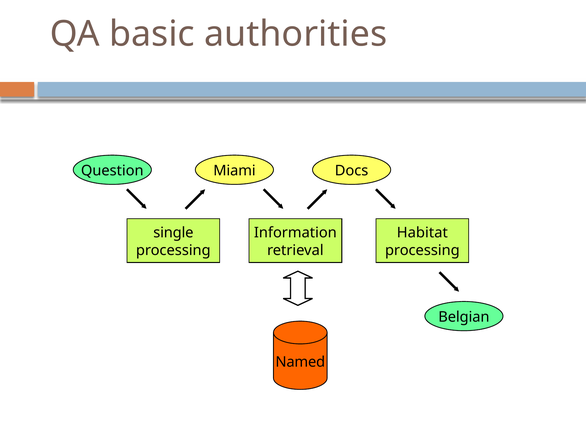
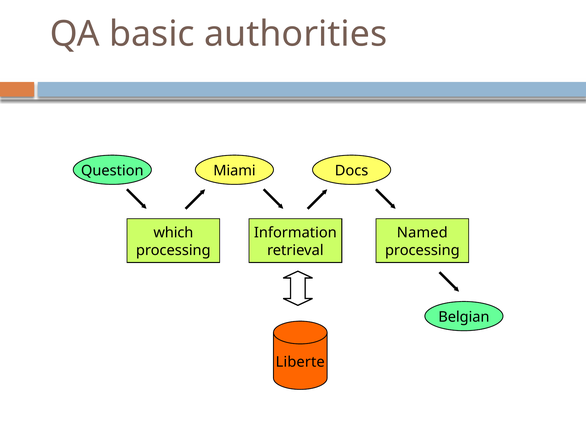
single: single -> which
Habitat: Habitat -> Named
Named: Named -> Liberte
